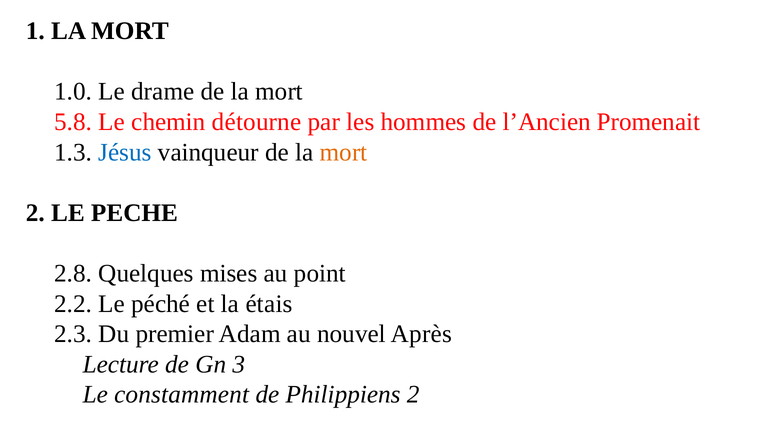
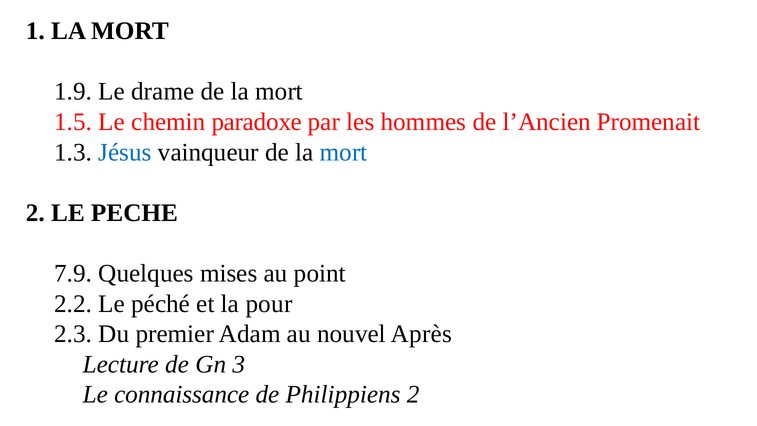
1.0: 1.0 -> 1.9
5.8: 5.8 -> 1.5
détourne: détourne -> paradoxe
mort at (344, 152) colour: orange -> blue
2.8: 2.8 -> 7.9
étais: étais -> pour
constamment: constamment -> connaissance
